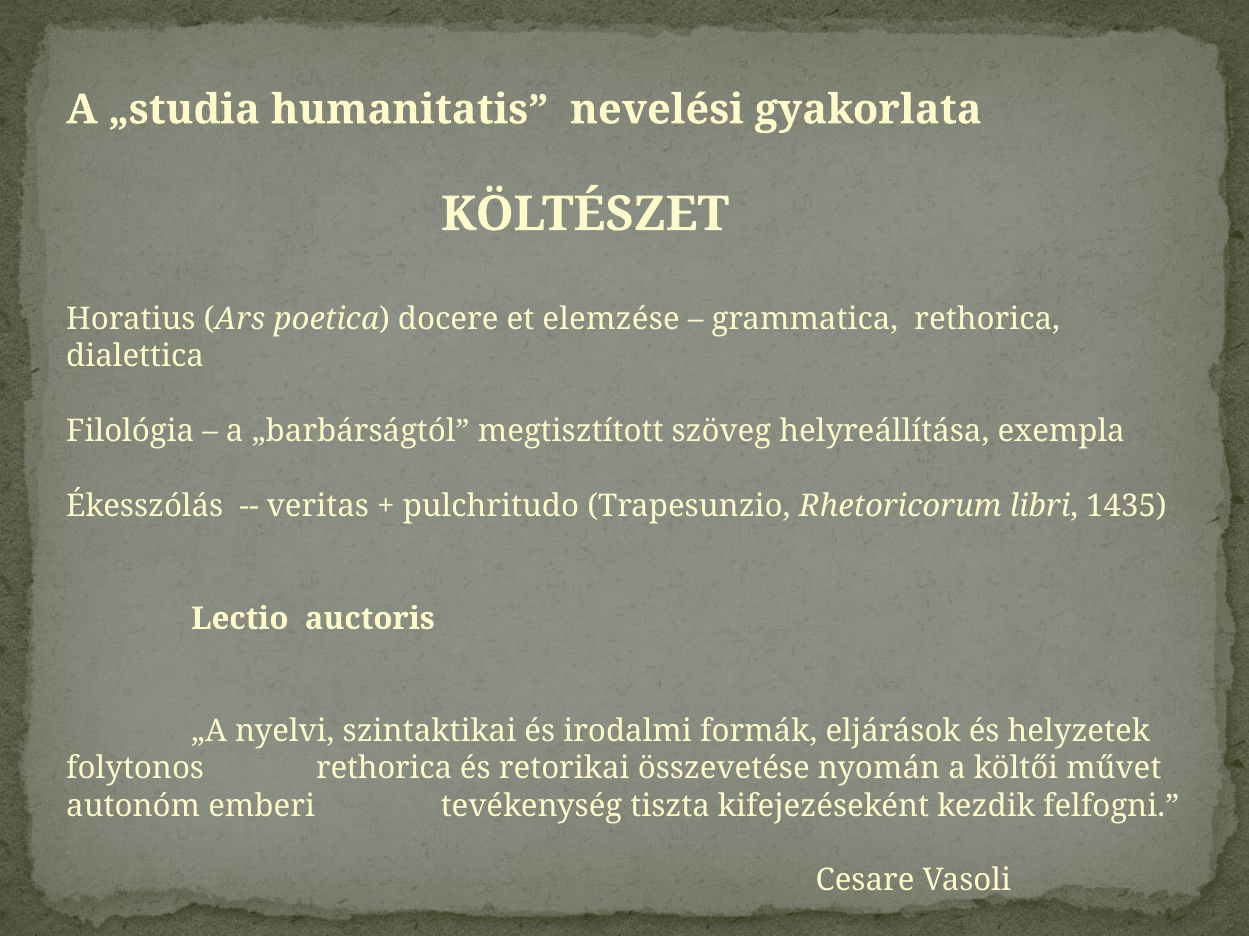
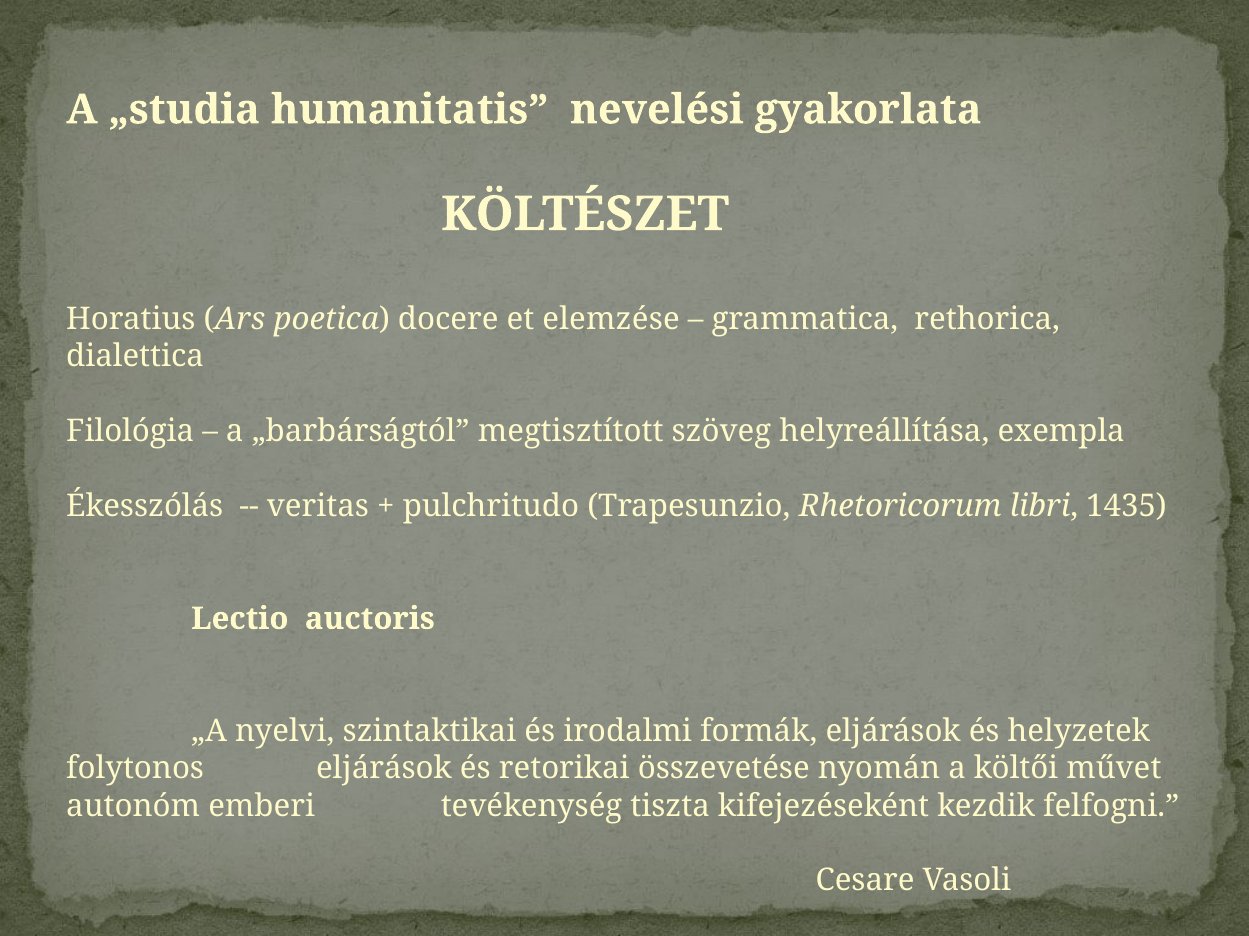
folytonos rethorica: rethorica -> eljárások
